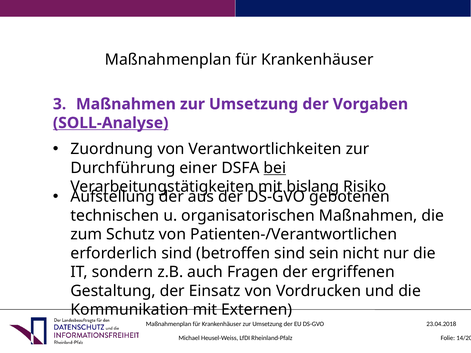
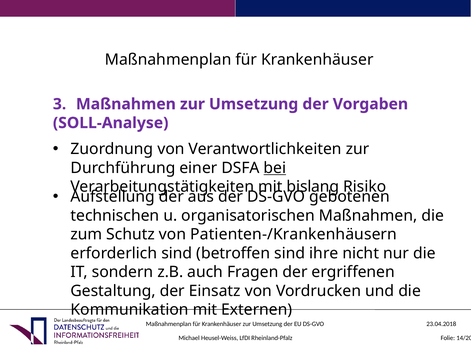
SOLL-Analyse underline: present -> none
Patienten-/Verantwortlichen: Patienten-/Verantwortlichen -> Patienten-/Krankenhäusern
sein: sein -> ihre
